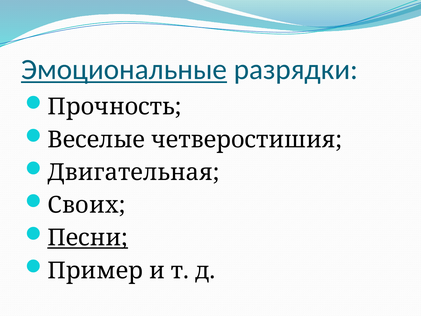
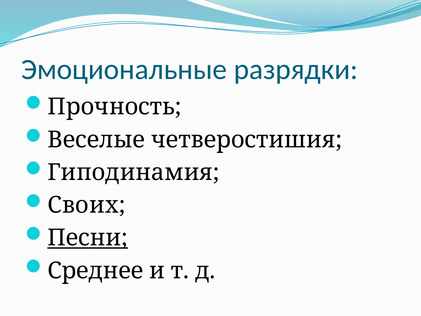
Эмоциональные underline: present -> none
Двигательная: Двигательная -> Гиподинамия
Пример: Пример -> Среднее
